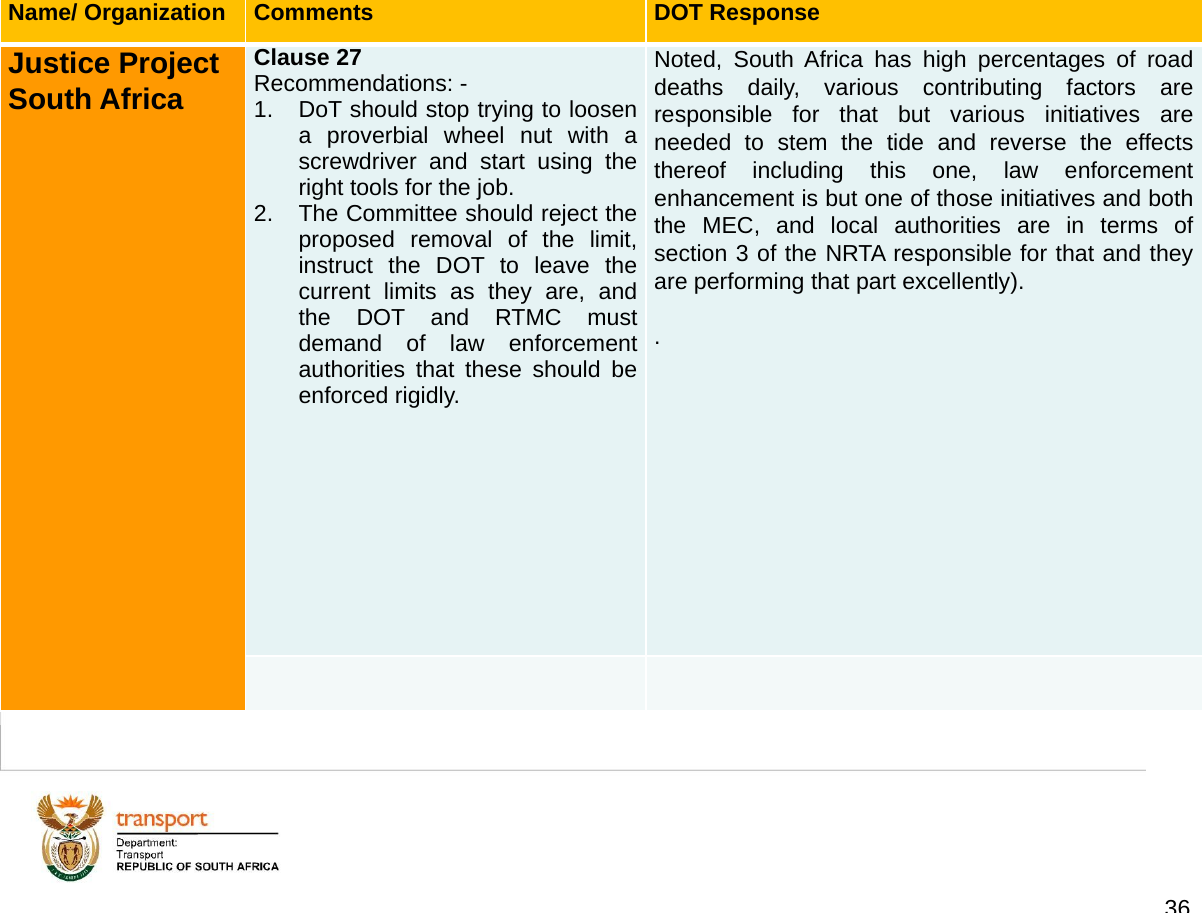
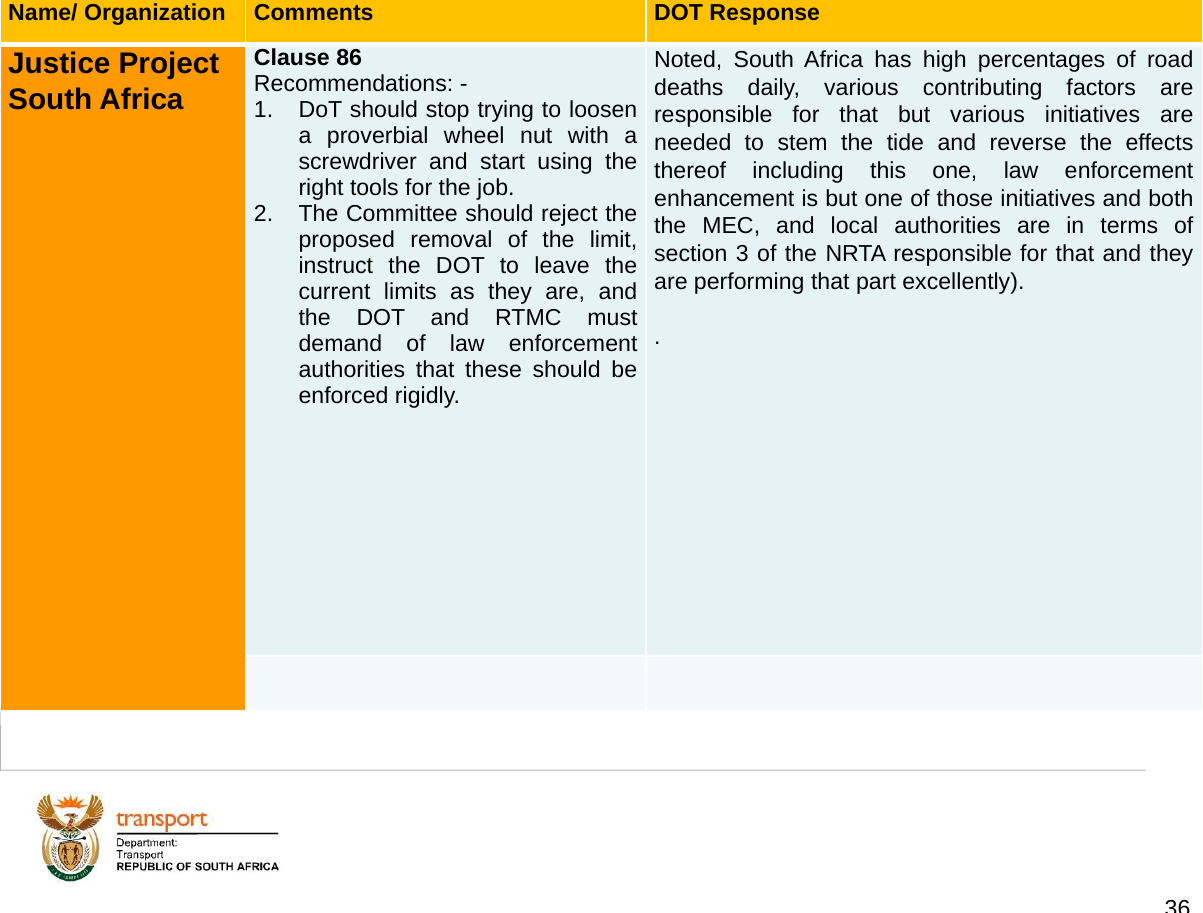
27: 27 -> 86
